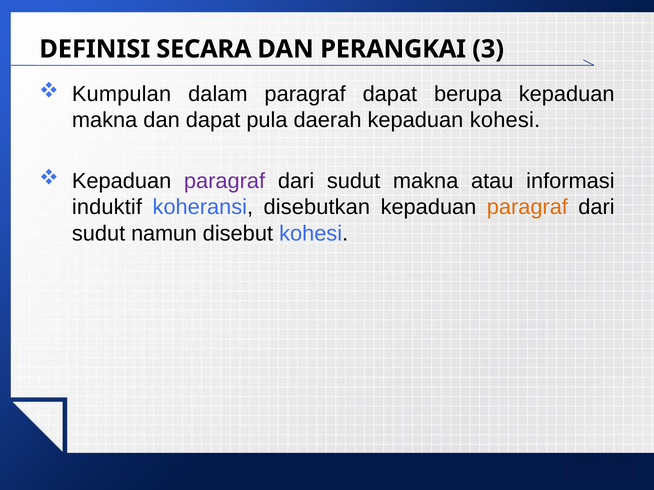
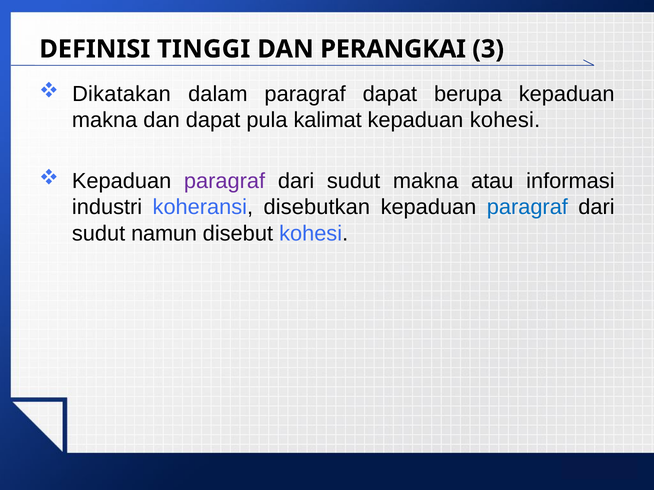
SECARA: SECARA -> TINGGI
Kumpulan: Kumpulan -> Dikatakan
daerah: daerah -> kalimat
induktif: induktif -> industri
paragraf at (527, 208) colour: orange -> blue
